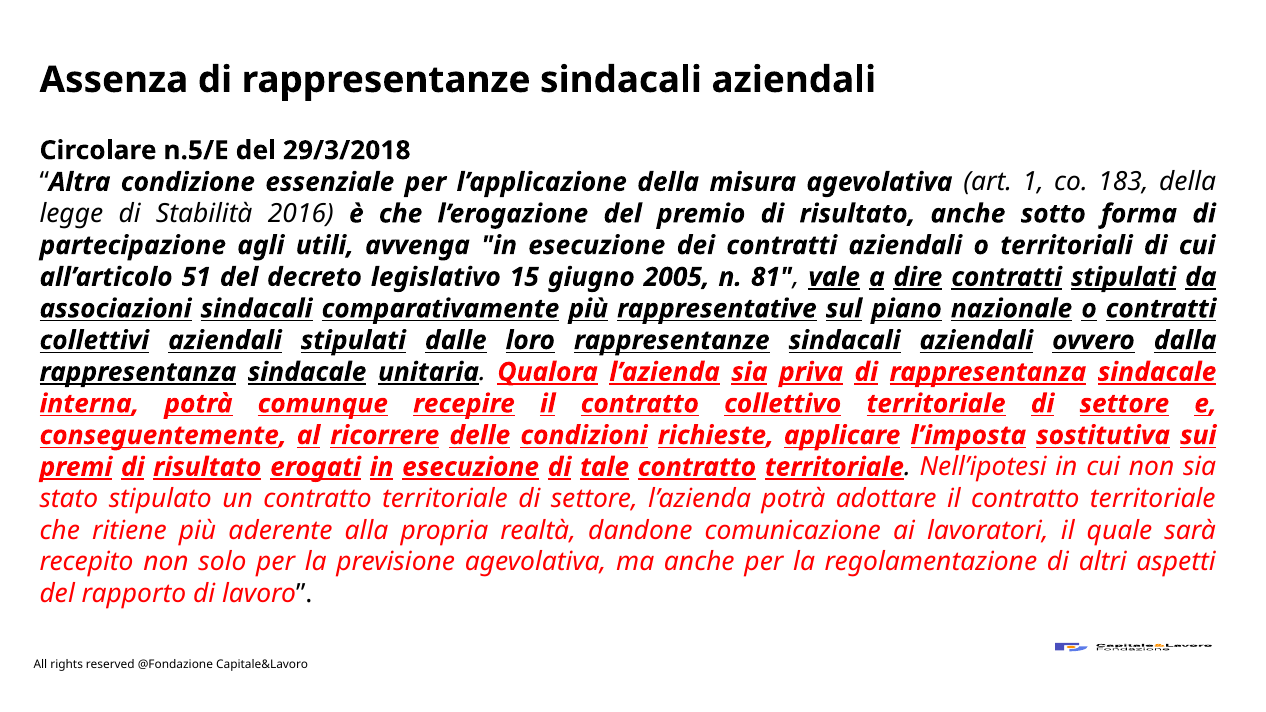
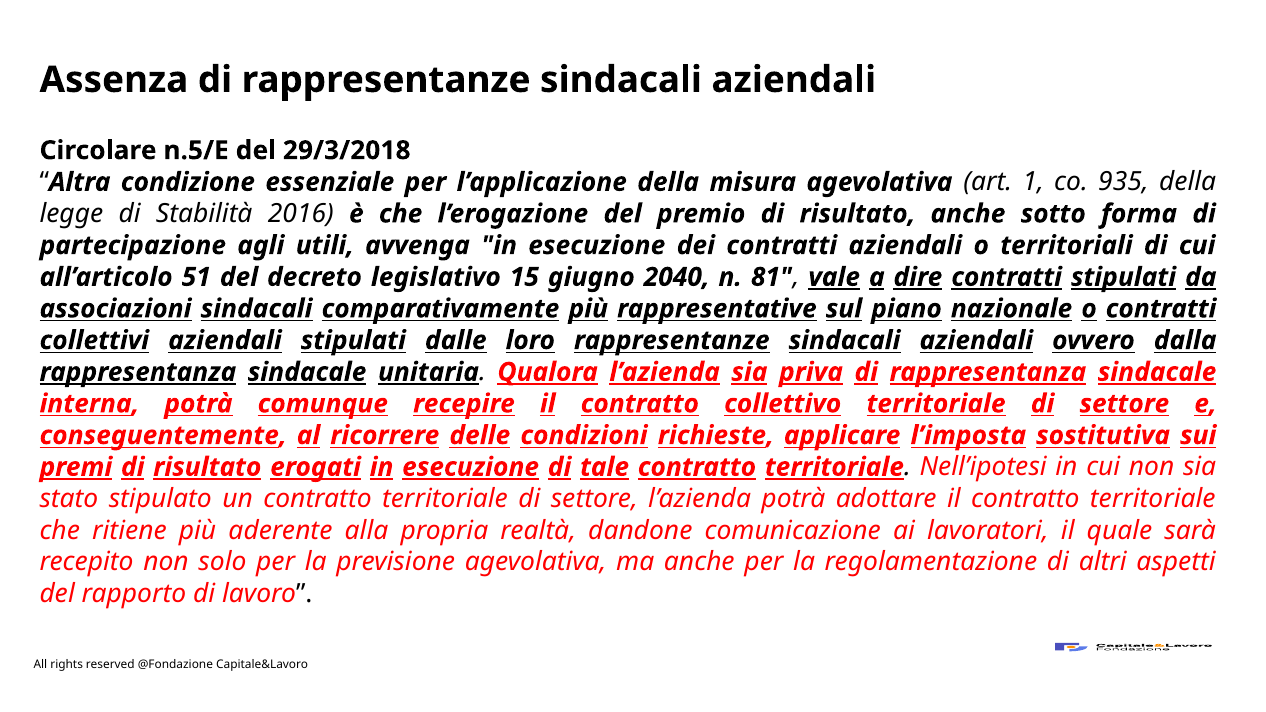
183: 183 -> 935
2005: 2005 -> 2040
